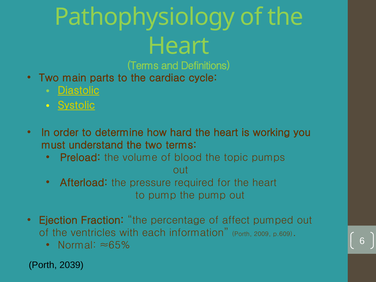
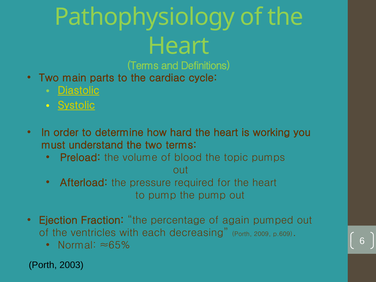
affect: affect -> again
information: information -> decreasing
2039: 2039 -> 2003
